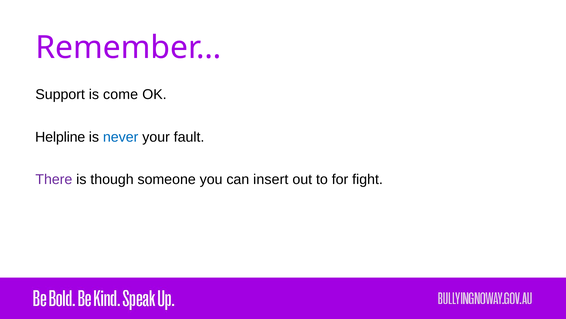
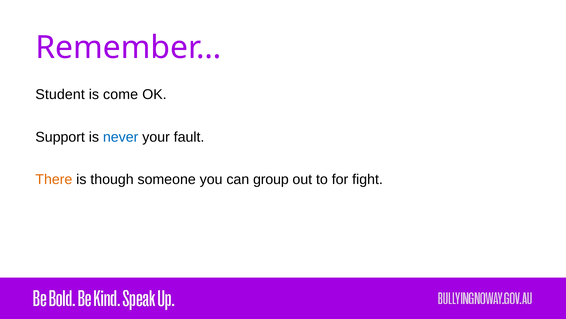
Support: Support -> Student
Helpline: Helpline -> Support
There colour: purple -> orange
insert: insert -> group
